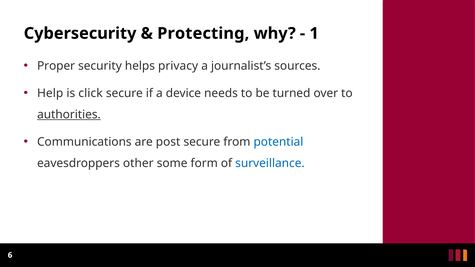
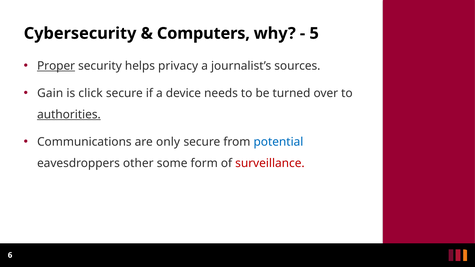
Protecting: Protecting -> Computers
1: 1 -> 5
Proper underline: none -> present
Help: Help -> Gain
post: post -> only
surveillance colour: blue -> red
